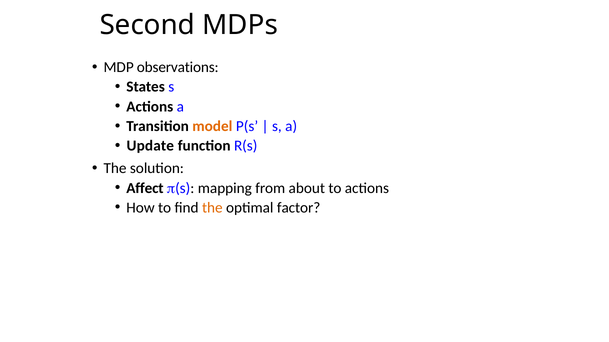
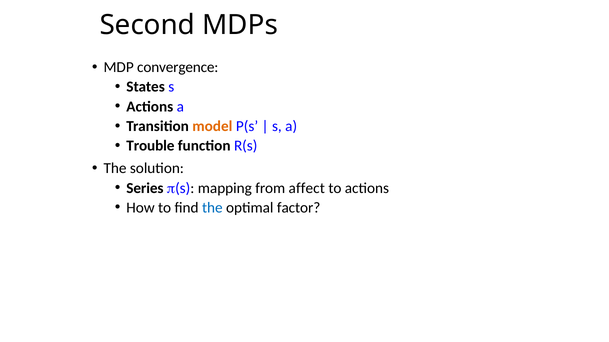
observations: observations -> convergence
Update: Update -> Trouble
Affect: Affect -> Series
about: about -> affect
the at (212, 208) colour: orange -> blue
